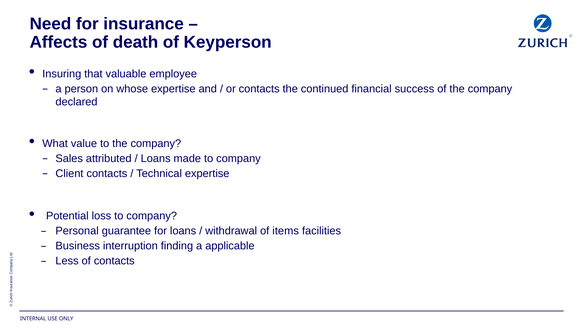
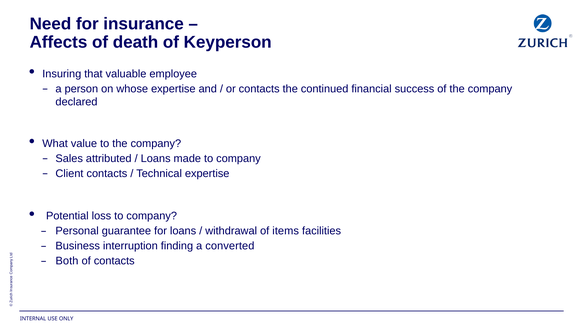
applicable: applicable -> converted
Less: Less -> Both
